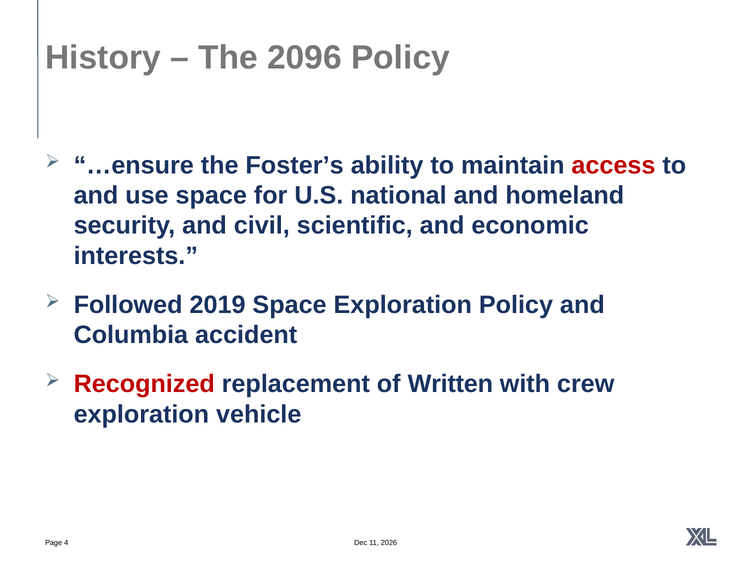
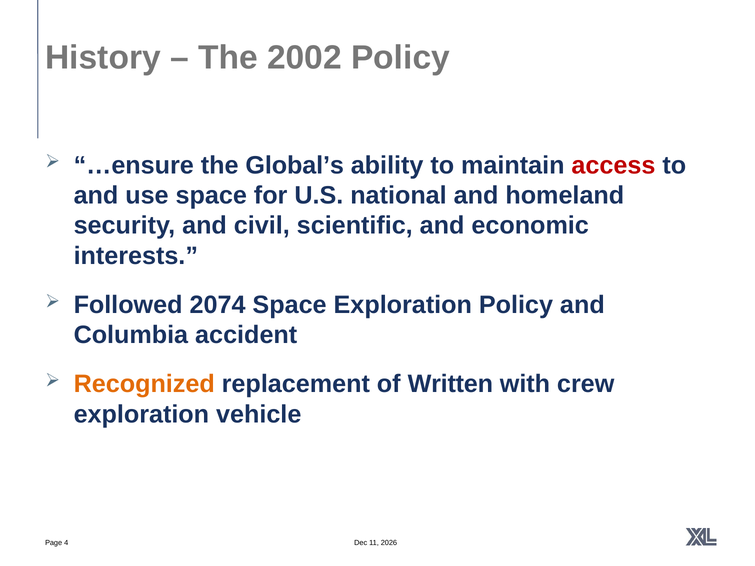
2096: 2096 -> 2002
Foster’s: Foster’s -> Global’s
2019: 2019 -> 2074
Recognized colour: red -> orange
